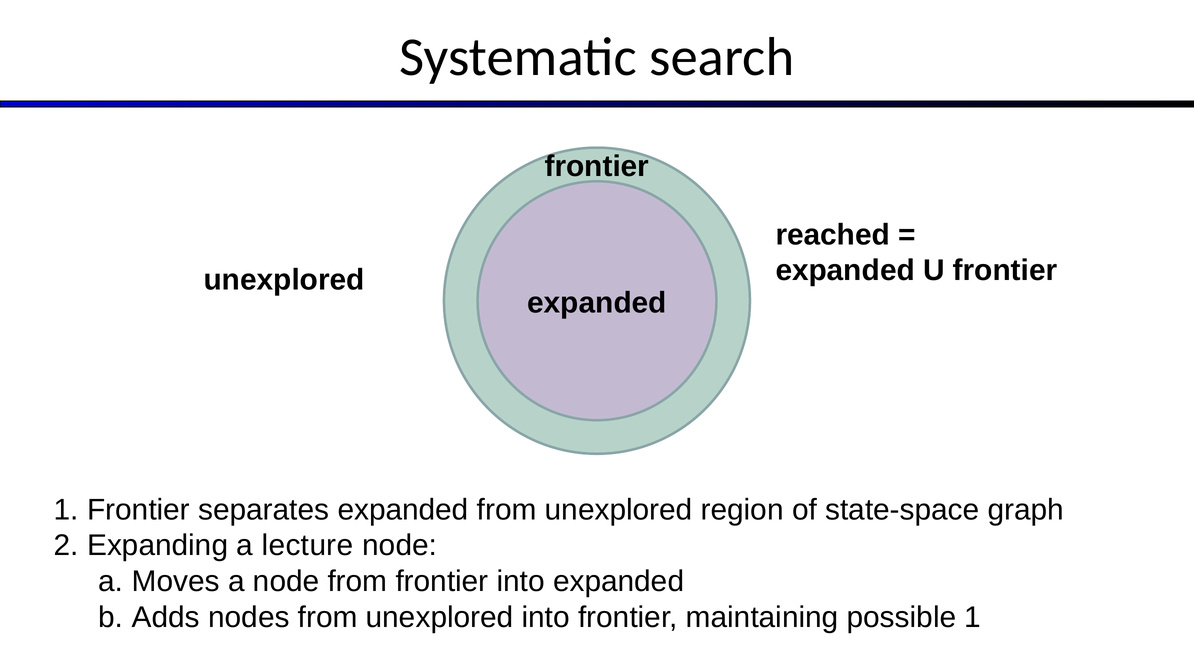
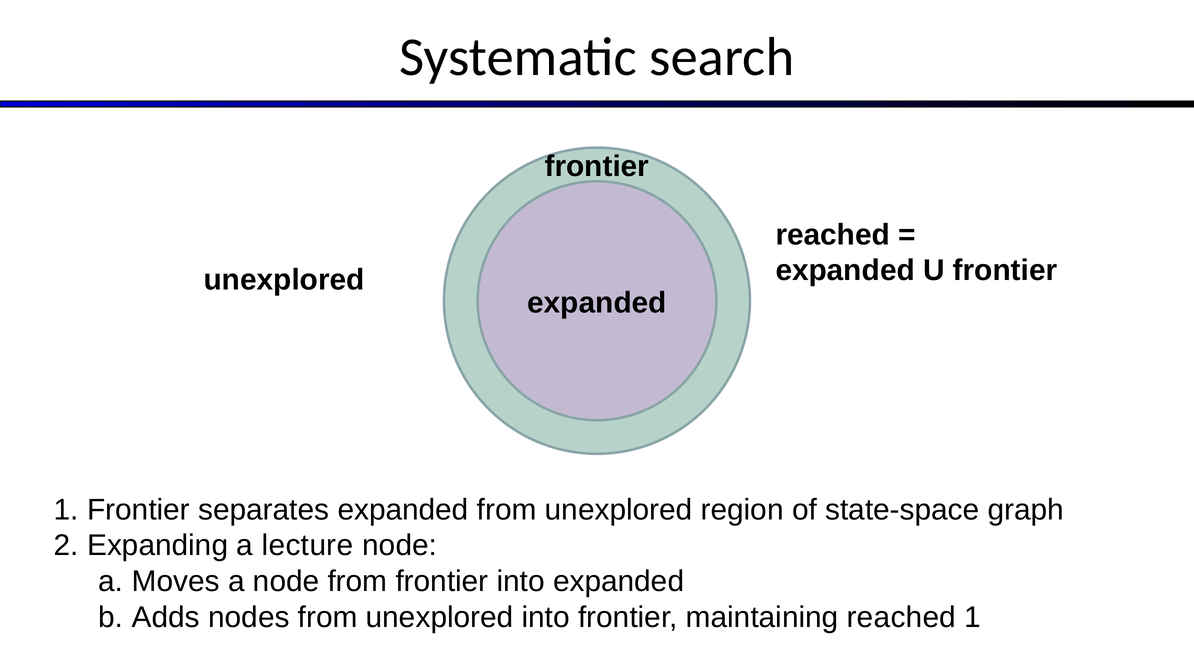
maintaining possible: possible -> reached
